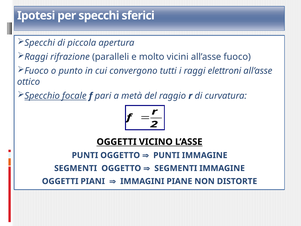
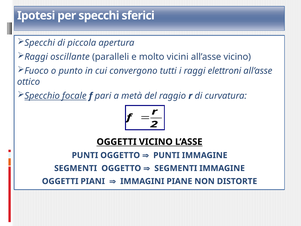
rifrazione: rifrazione -> oscillante
all’asse fuoco: fuoco -> vicino
